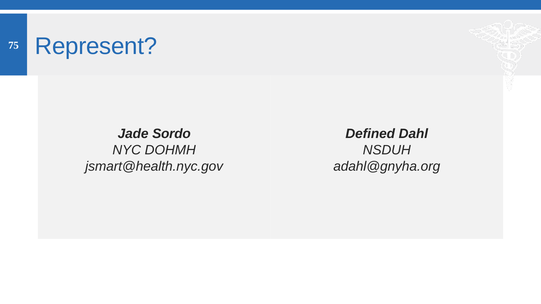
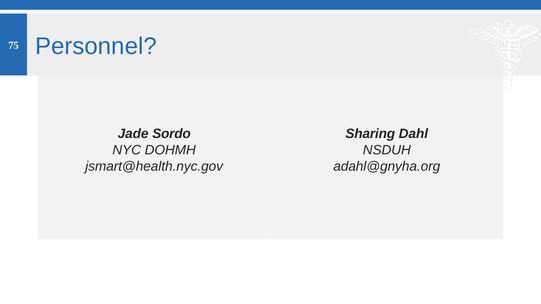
Represent: Represent -> Personnel
Defined: Defined -> Sharing
